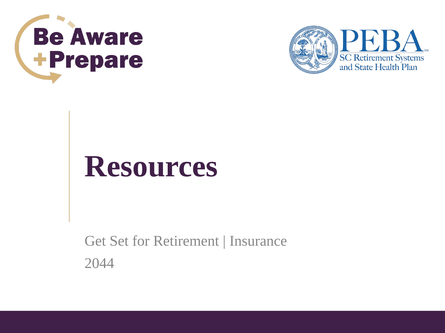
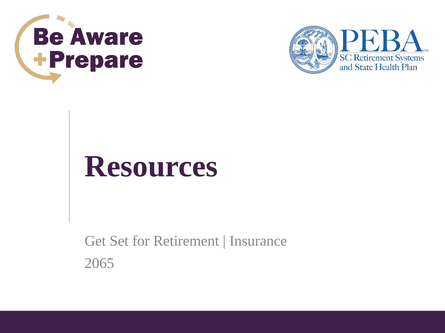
2044: 2044 -> 2065
